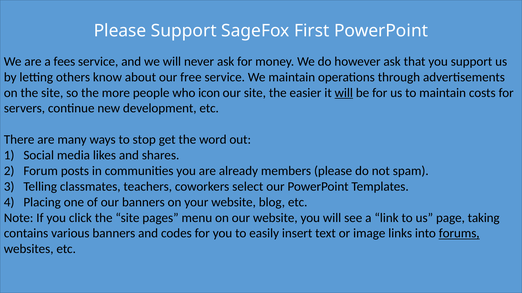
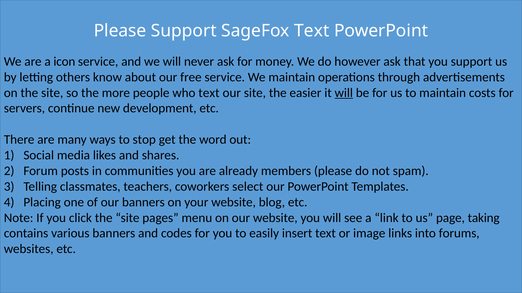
SageFox First: First -> Text
fees: fees -> icon
who icon: icon -> text
forums underline: present -> none
